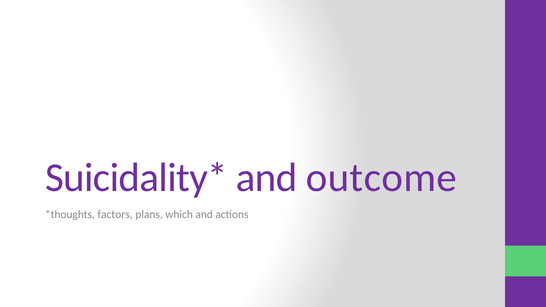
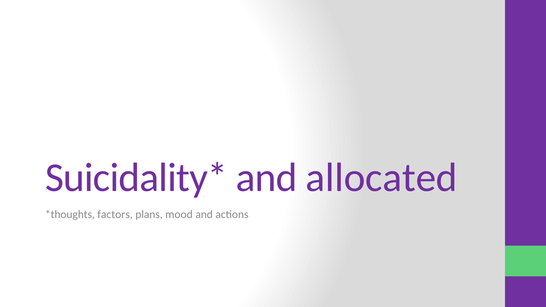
outcome: outcome -> allocated
which: which -> mood
